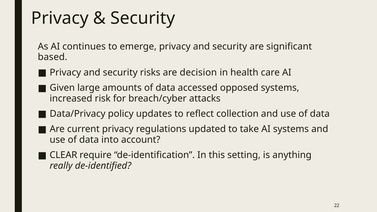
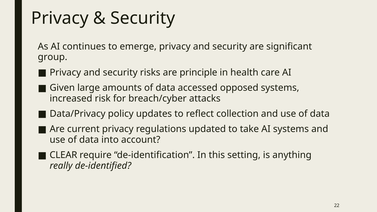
based: based -> group
decision: decision -> principle
